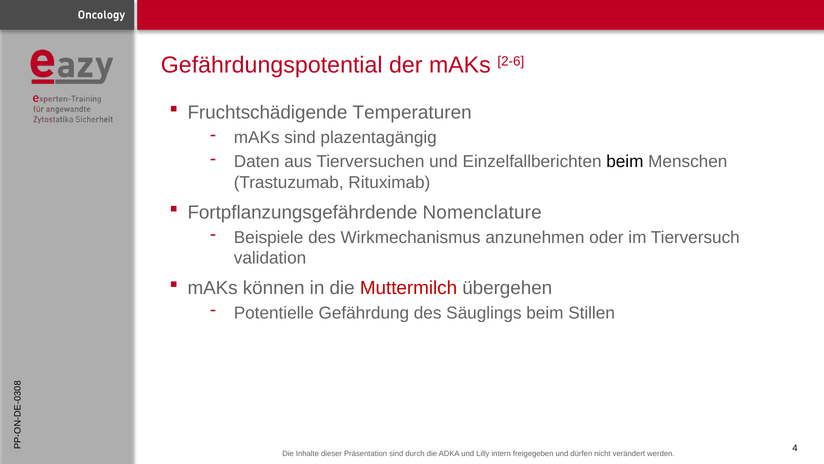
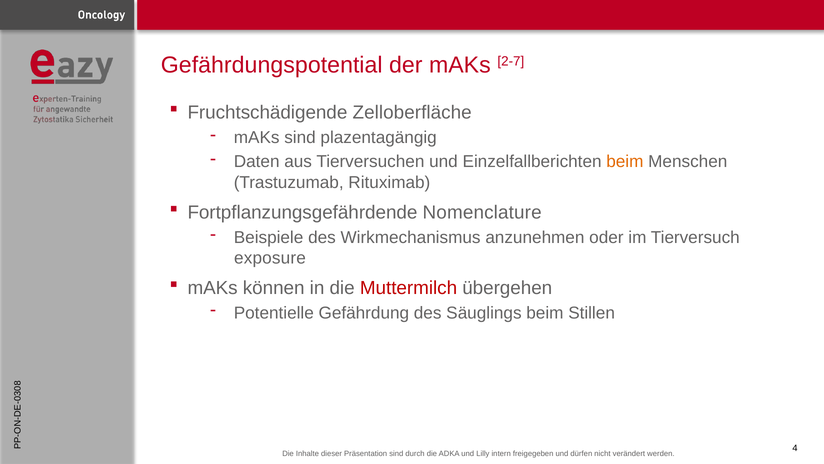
2-6: 2-6 -> 2-7
Temperaturen: Temperaturen -> Zelloberfläche
beim at (625, 162) colour: black -> orange
validation: validation -> exposure
